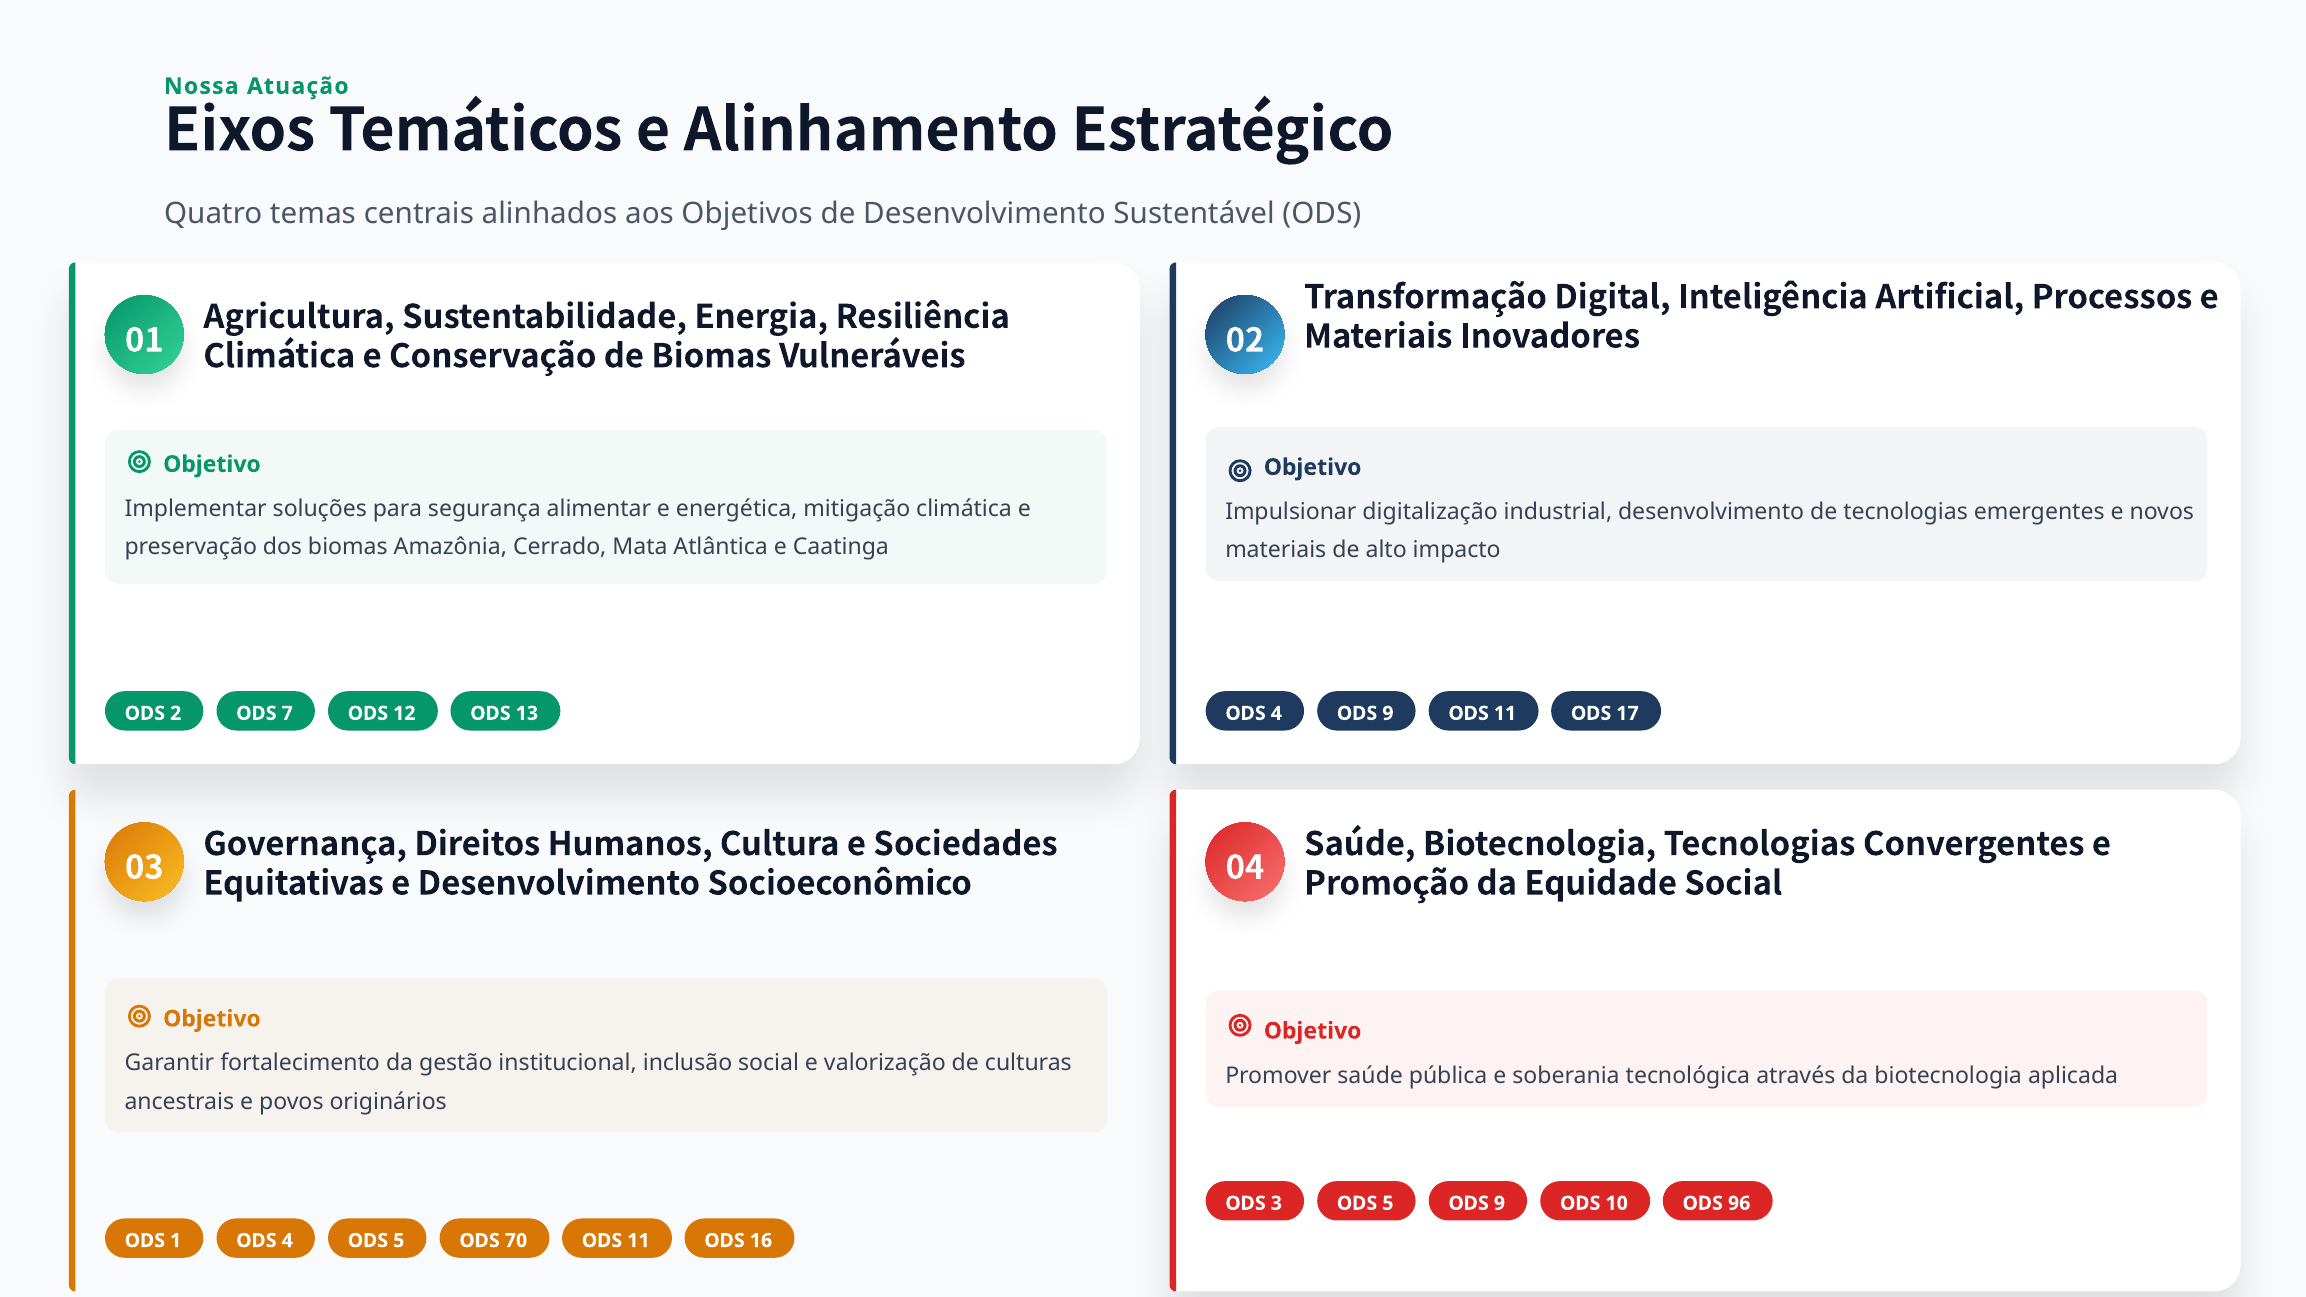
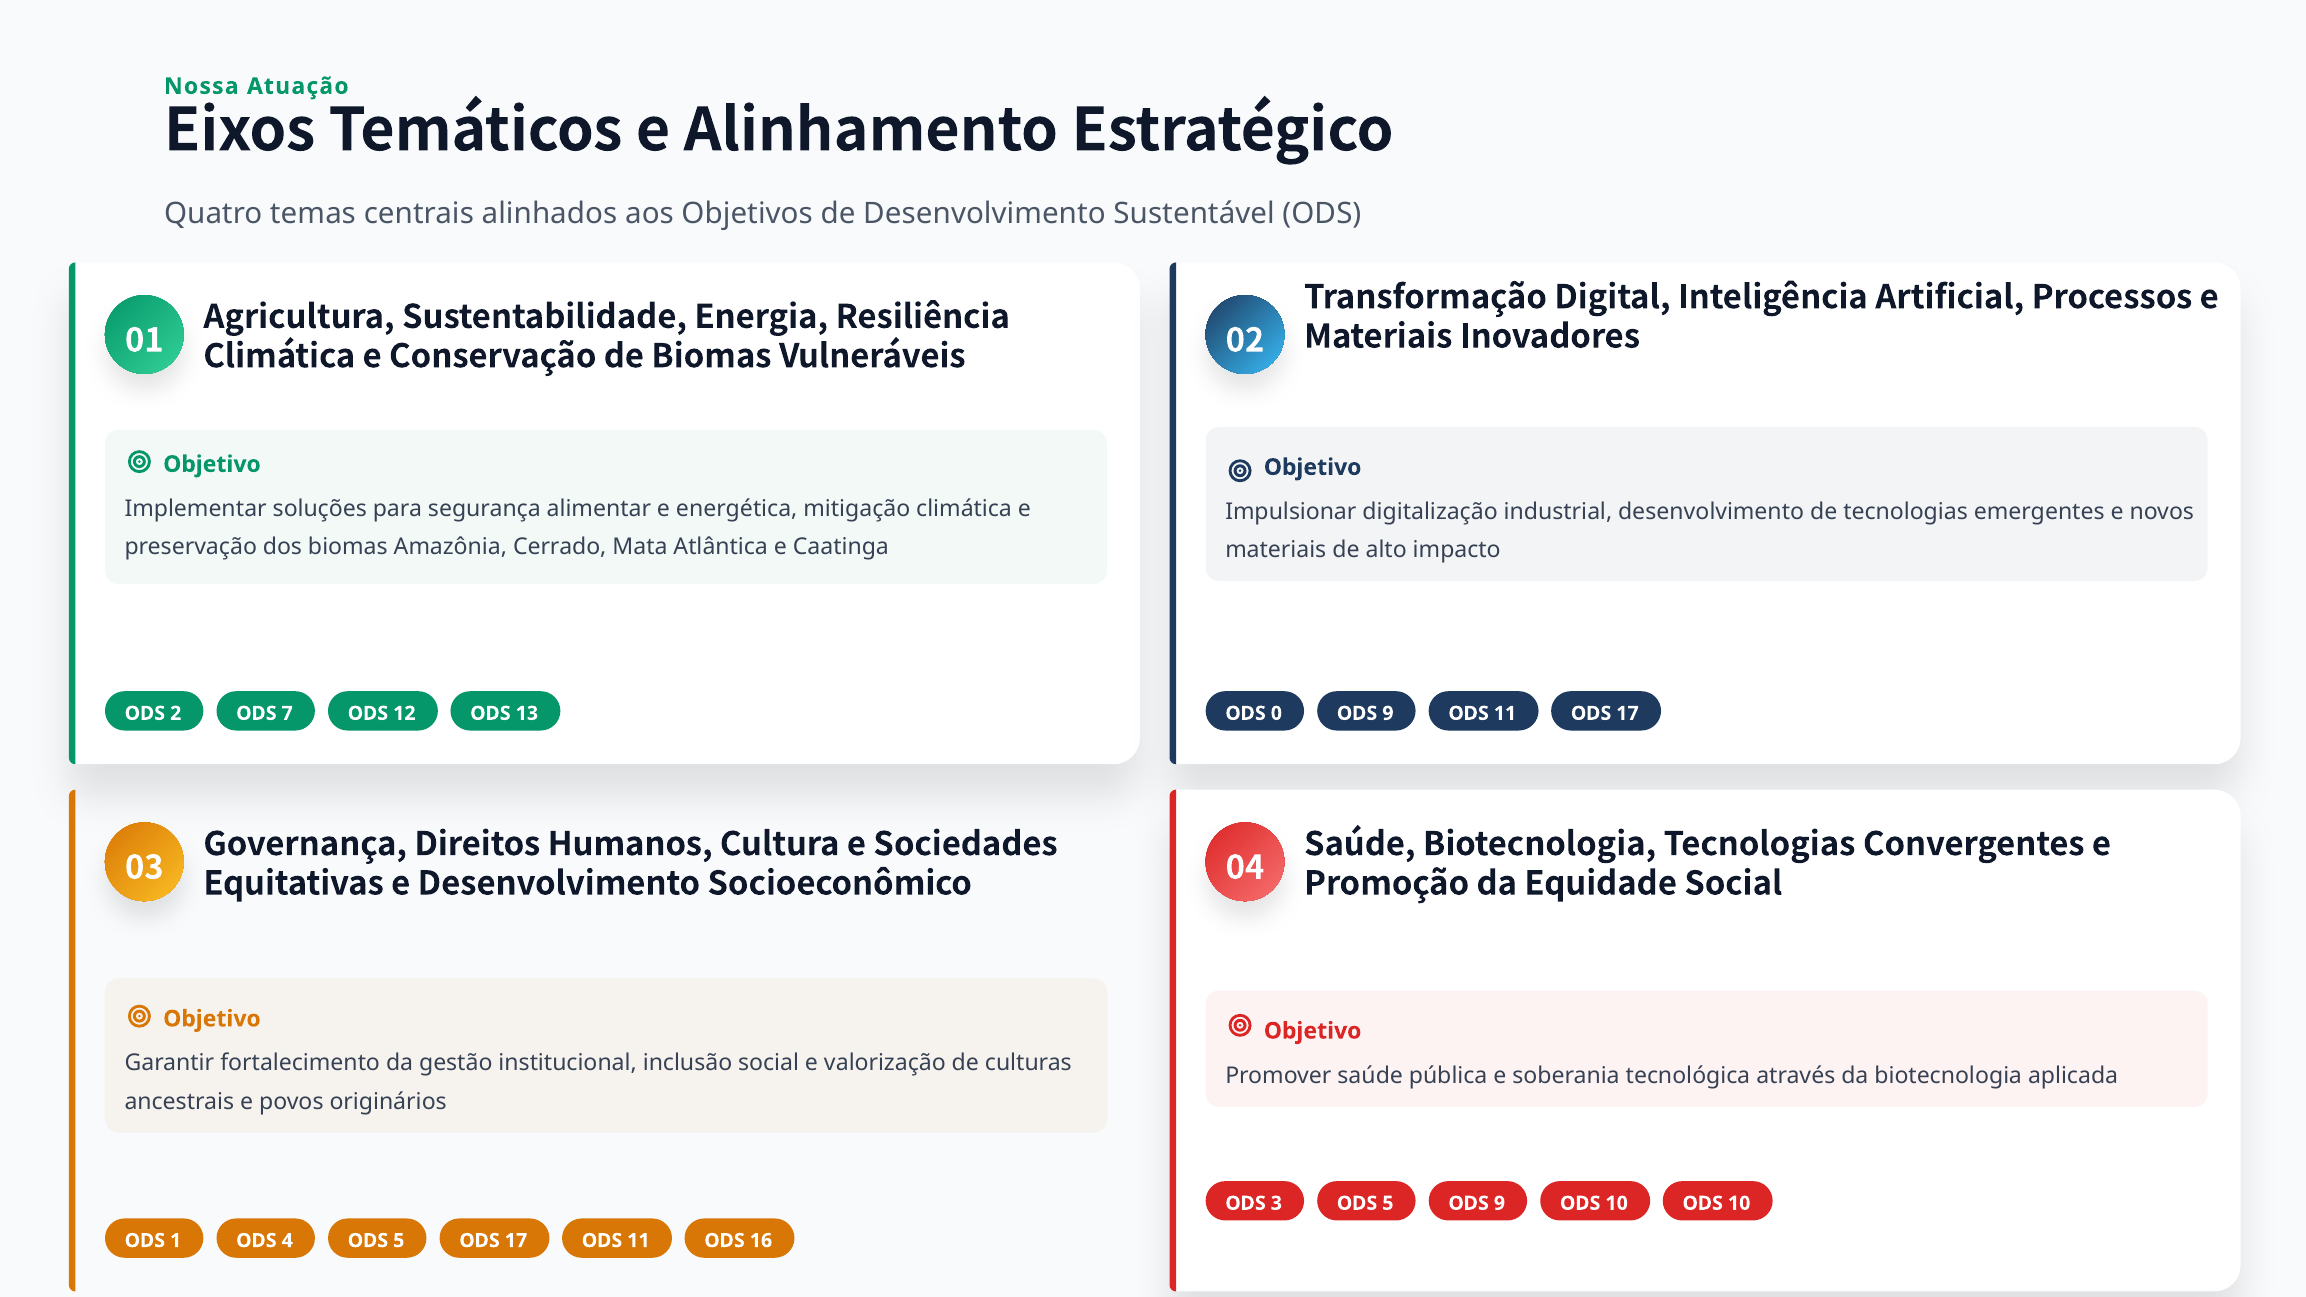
4 at (1276, 713): 4 -> 0
10 ODS 96: 96 -> 10
5 ODS 70: 70 -> 17
